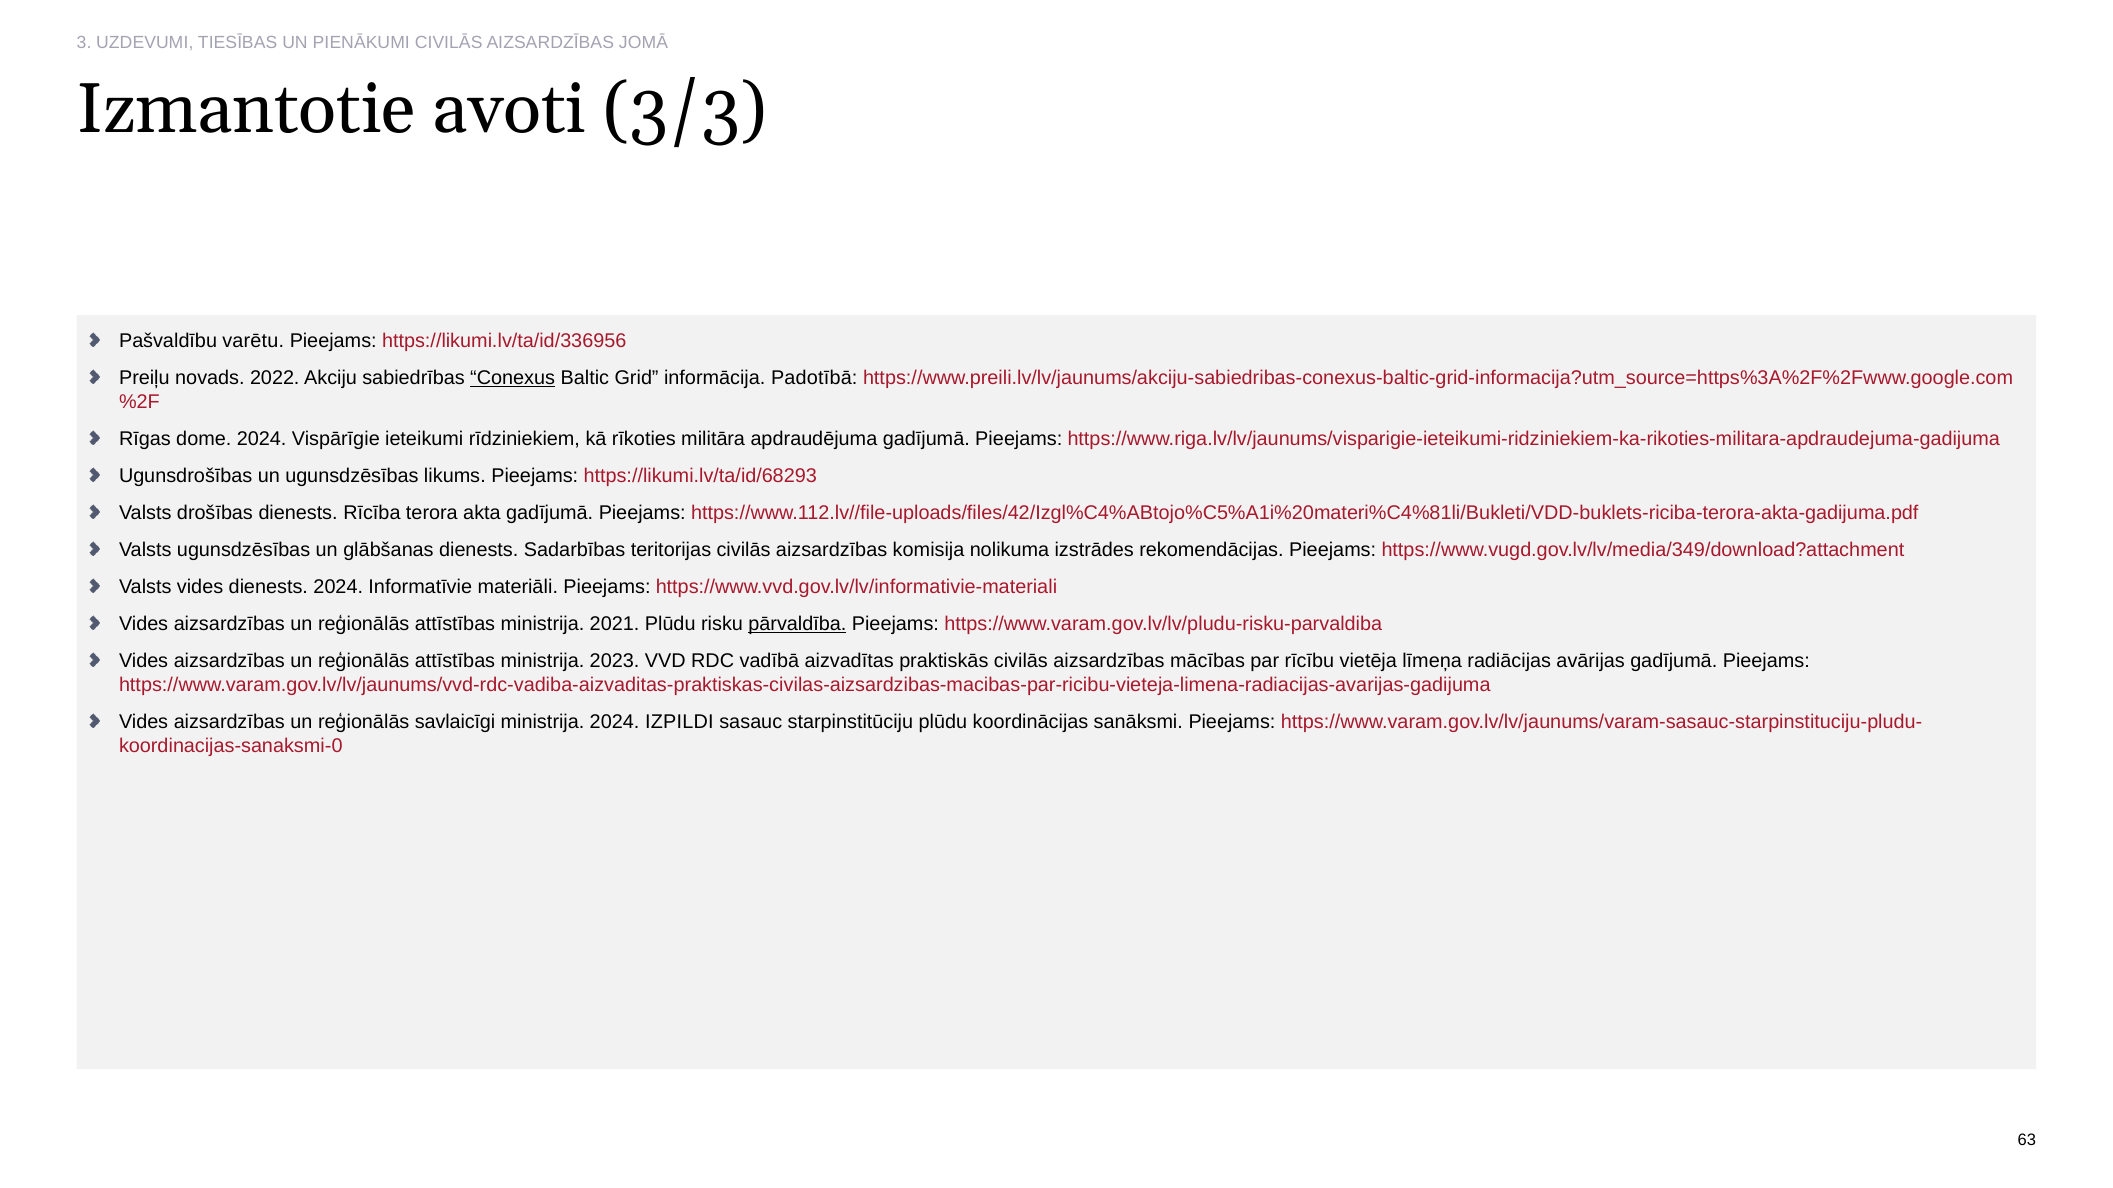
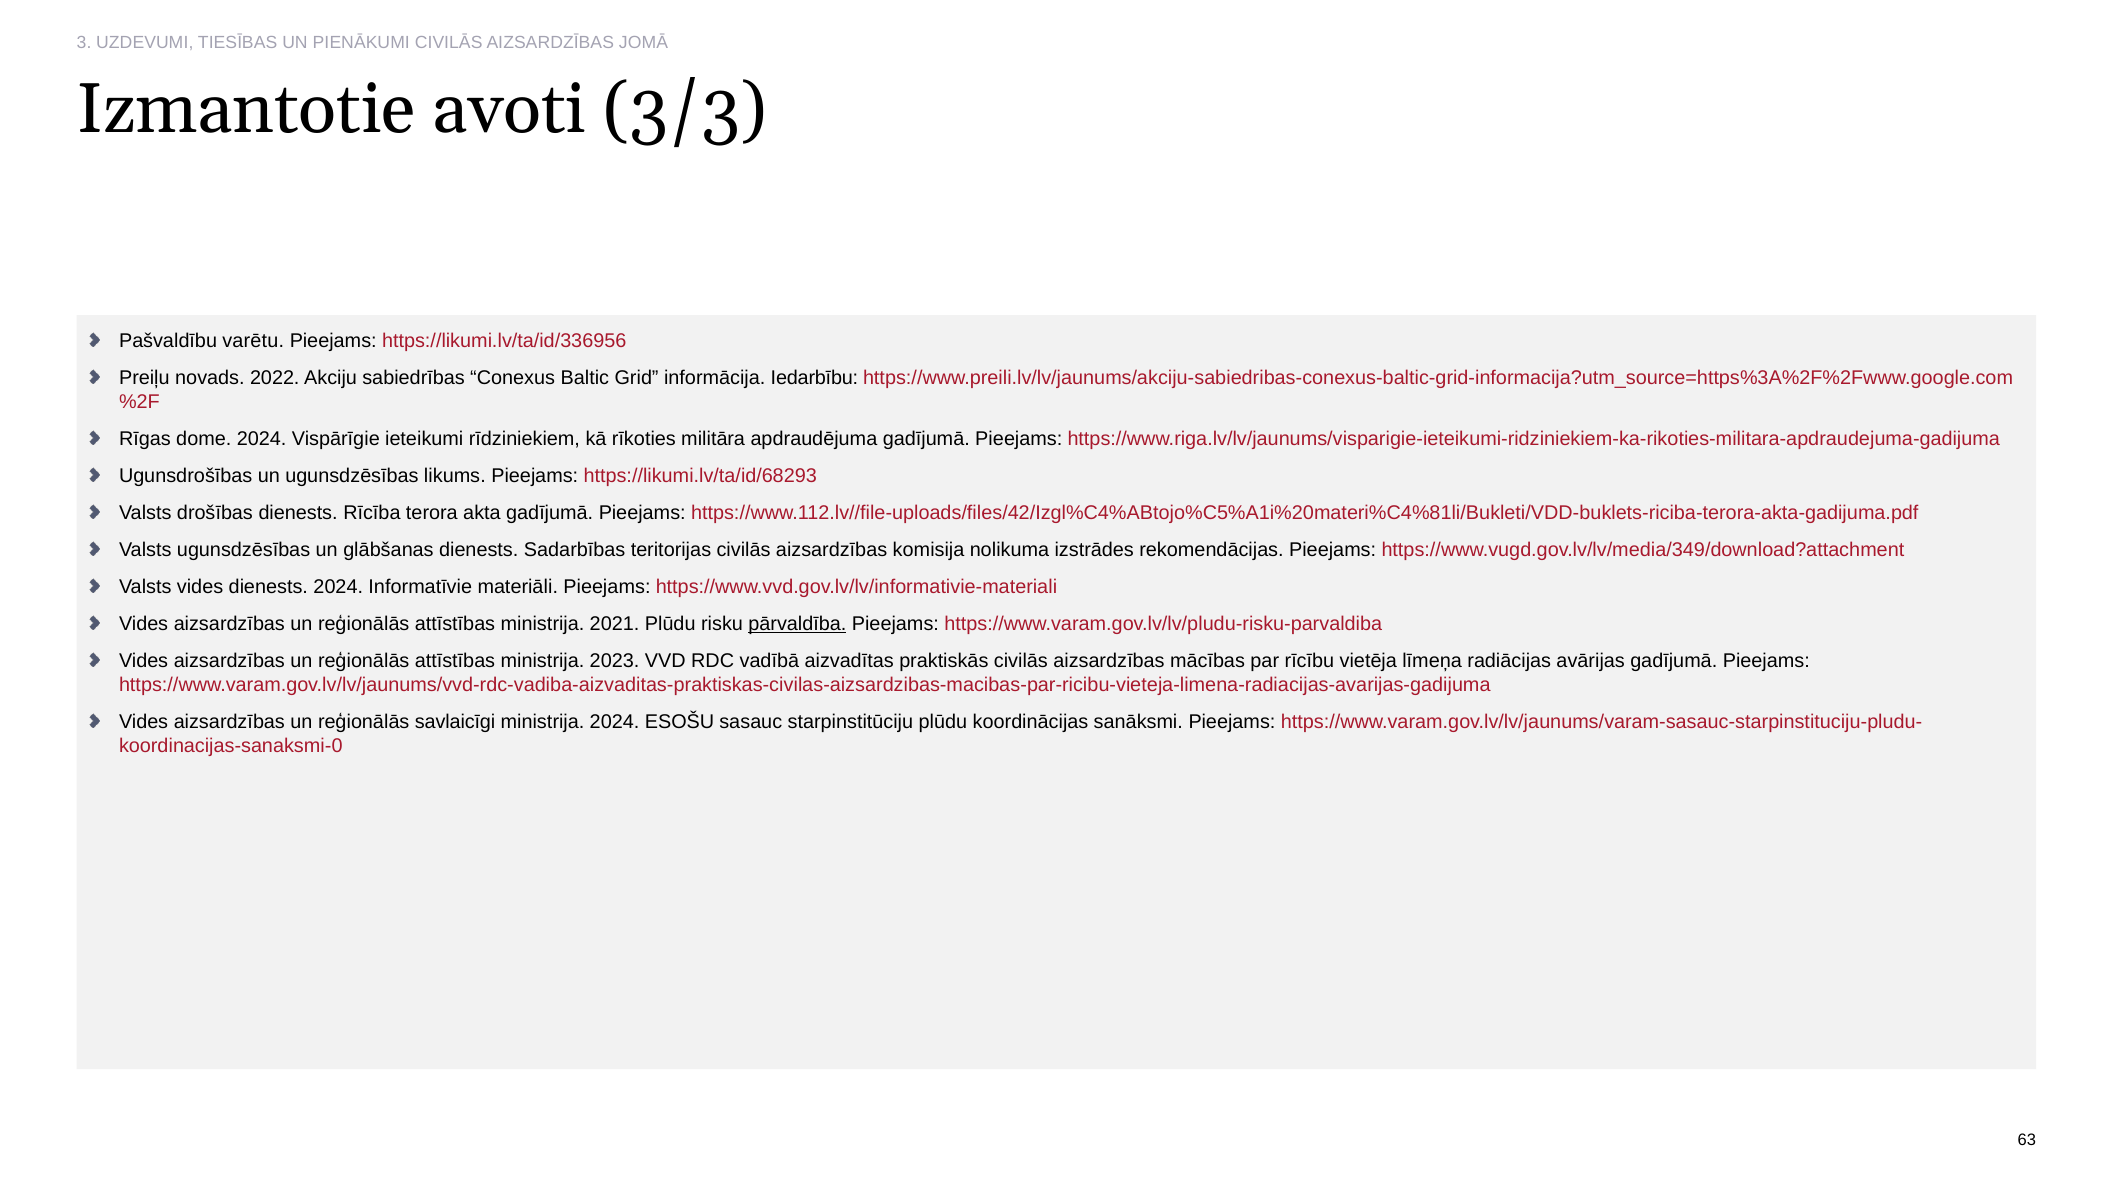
Conexus underline: present -> none
Padotībā: Padotībā -> Iedarbību
IZPILDI: IZPILDI -> ESOŠU
